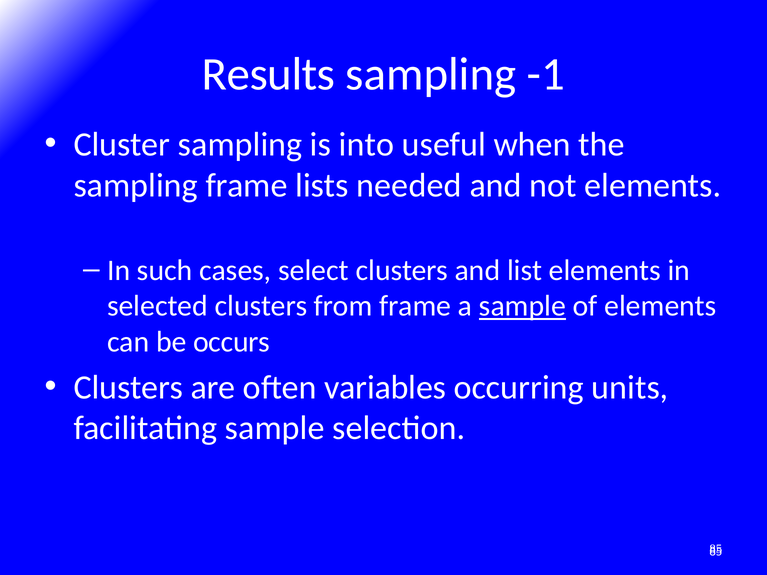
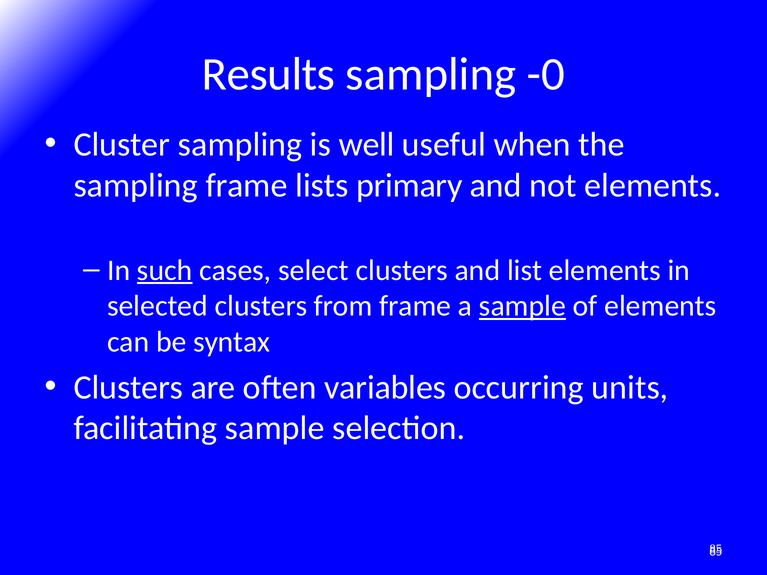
-1: -1 -> -0
into: into -> well
needed: needed -> primary
such underline: none -> present
occurs: occurs -> syntax
